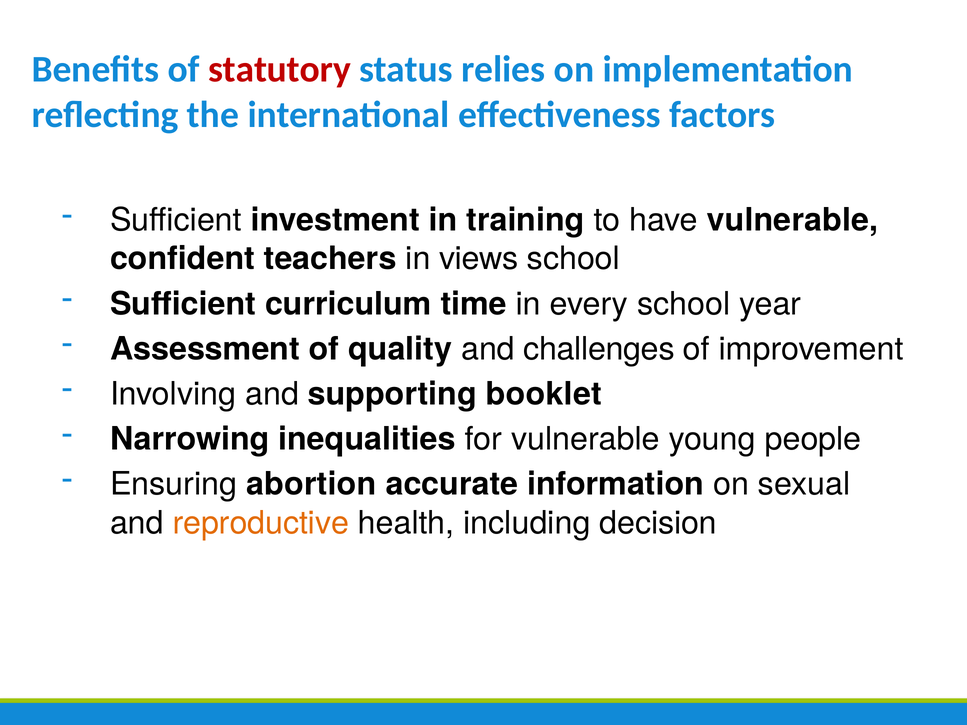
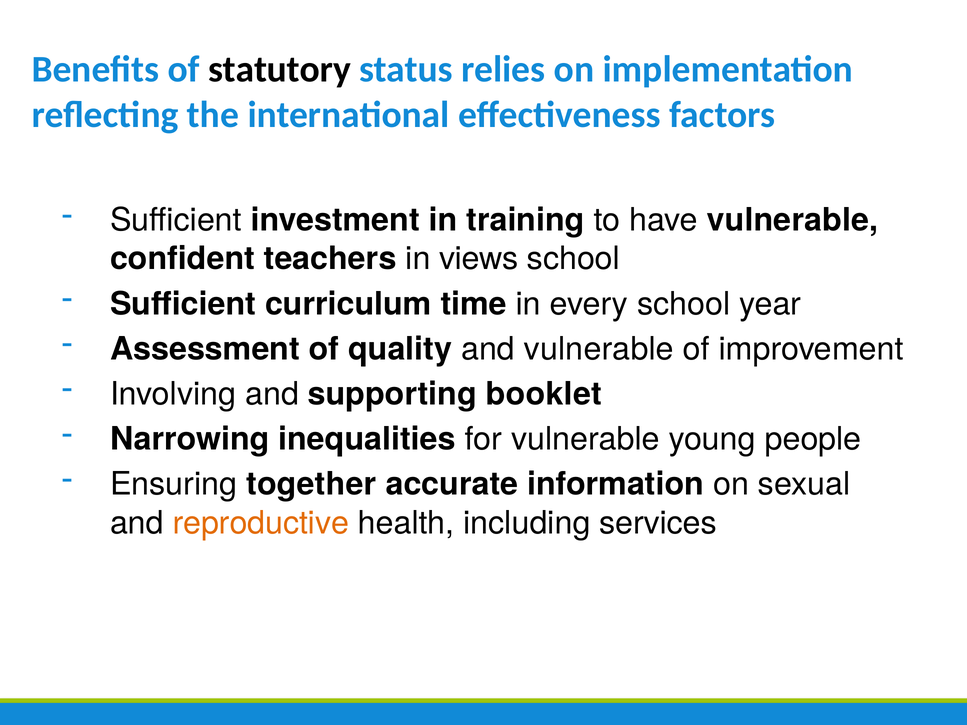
statutory colour: red -> black
and challenges: challenges -> vulnerable
abortion: abortion -> together
decision: decision -> services
